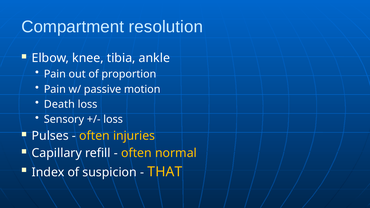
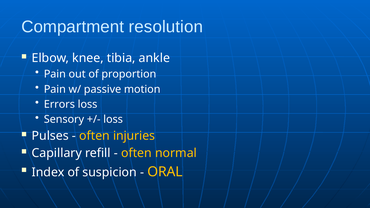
Death: Death -> Errors
THAT: THAT -> ORAL
